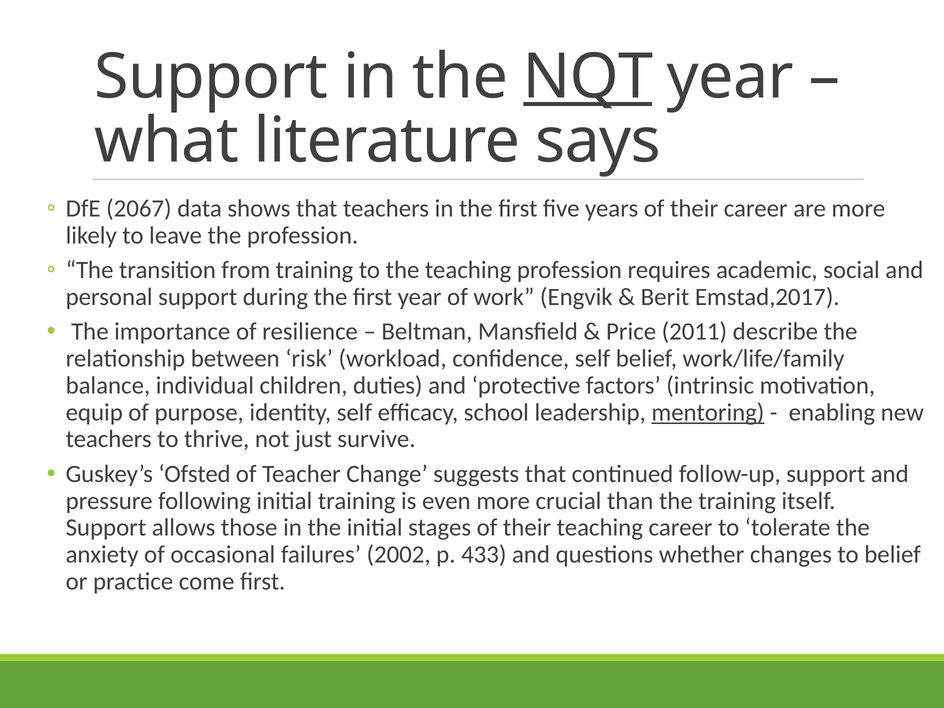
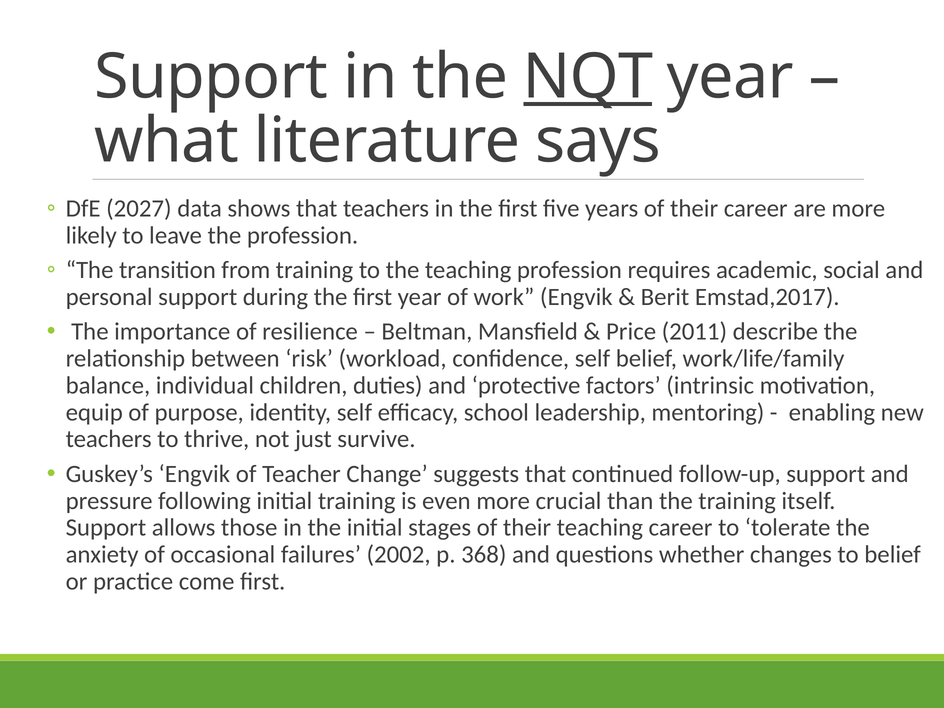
2067: 2067 -> 2027
mentoring underline: present -> none
Guskey’s Ofsted: Ofsted -> Engvik
433: 433 -> 368
